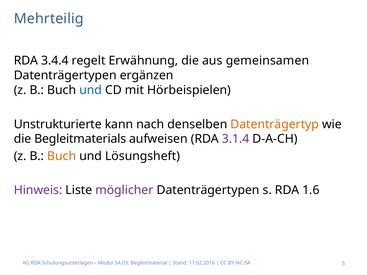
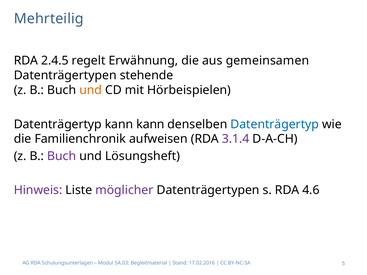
3.4.4: 3.4.4 -> 2.4.5
ergänzen: ergänzen -> stehende
und at (91, 90) colour: blue -> orange
Unstrukturierte at (58, 124): Unstrukturierte -> Datenträgertyp
kann nach: nach -> kann
Datenträgertyp at (275, 124) colour: orange -> blue
Begleitmaterials: Begleitmaterials -> Familienchronik
Buch at (62, 156) colour: orange -> purple
1.6: 1.6 -> 4.6
